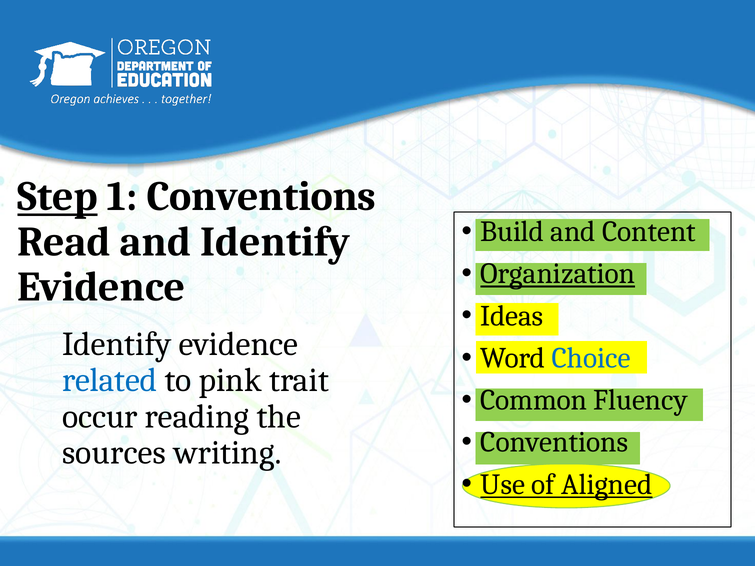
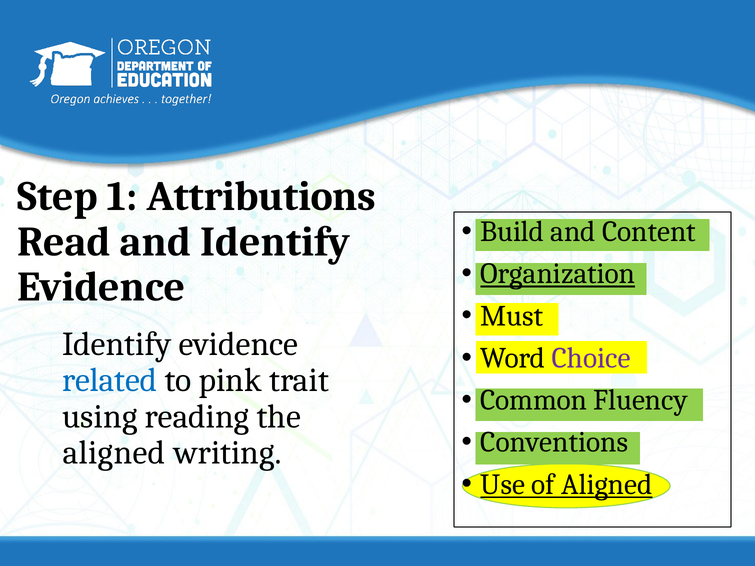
Step underline: present -> none
1 Conventions: Conventions -> Attributions
Ideas: Ideas -> Must
Choice colour: blue -> purple
occur: occur -> using
sources at (114, 453): sources -> aligned
